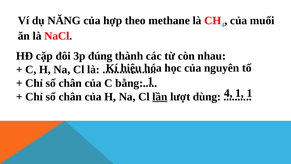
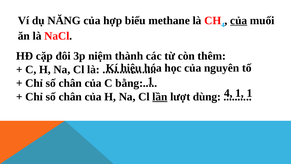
theo: theo -> biểu
của at (239, 20) underline: none -> present
đúng: đúng -> niệm
nhau: nhau -> thêm
